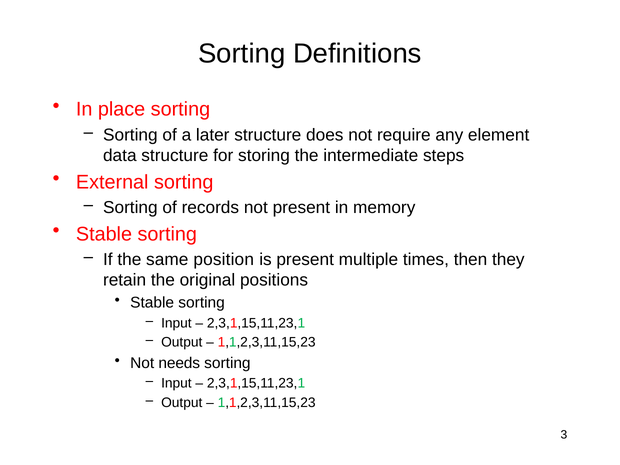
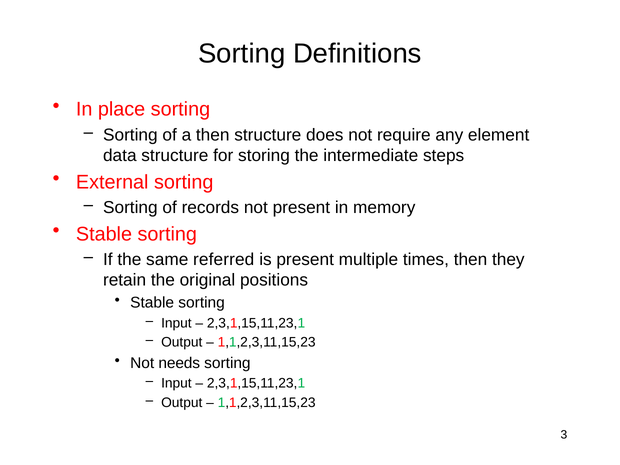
a later: later -> then
position: position -> referred
